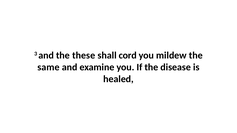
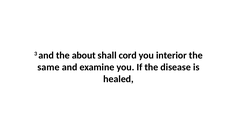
these: these -> about
mildew: mildew -> interior
